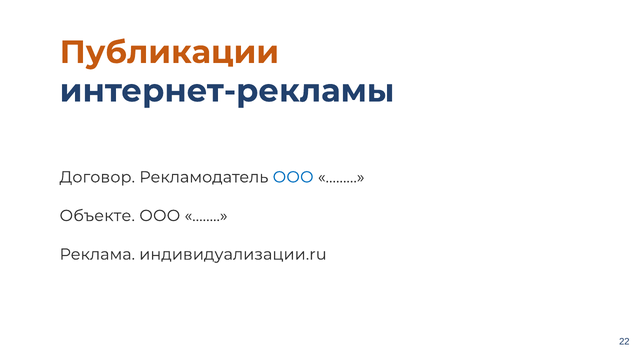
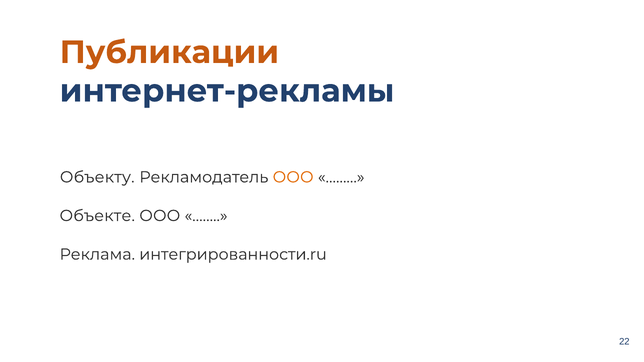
Договор: Договор -> Объекту
ООО at (293, 177) colour: blue -> orange
индивидуализации.ru: индивидуализации.ru -> интегрированности.ru
